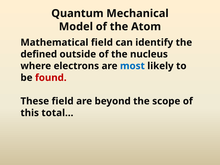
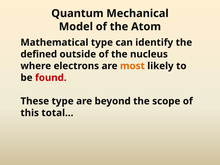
Mathematical field: field -> type
most colour: blue -> orange
These field: field -> type
